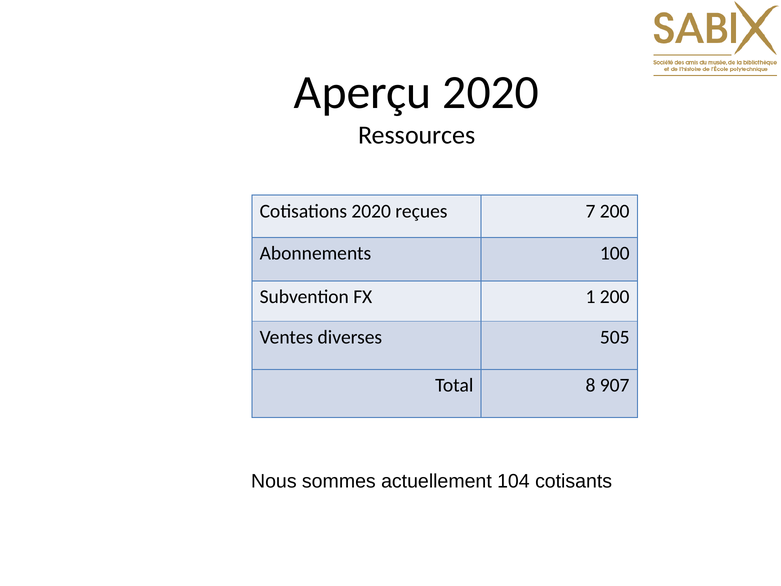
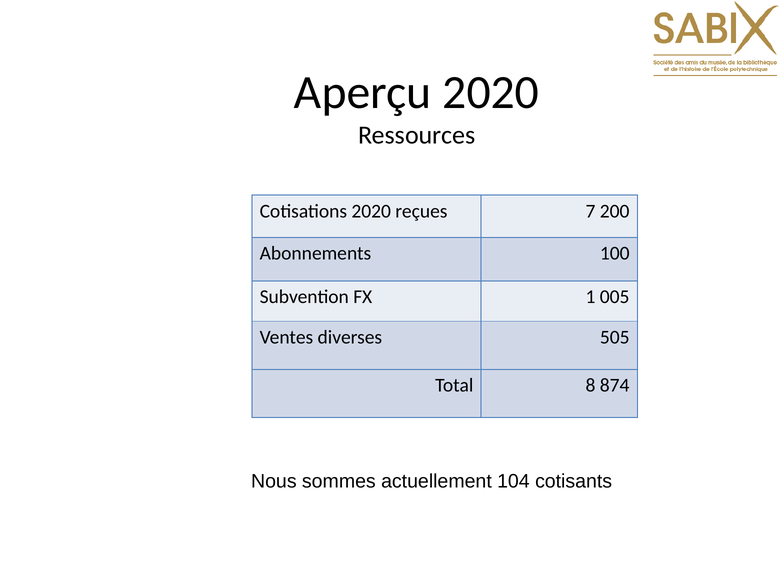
1 200: 200 -> 005
907: 907 -> 874
